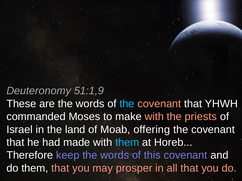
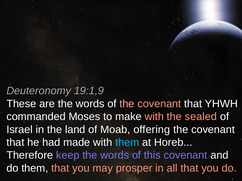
51:1,9: 51:1,9 -> 19:1,9
the at (127, 104) colour: light blue -> pink
priests: priests -> sealed
